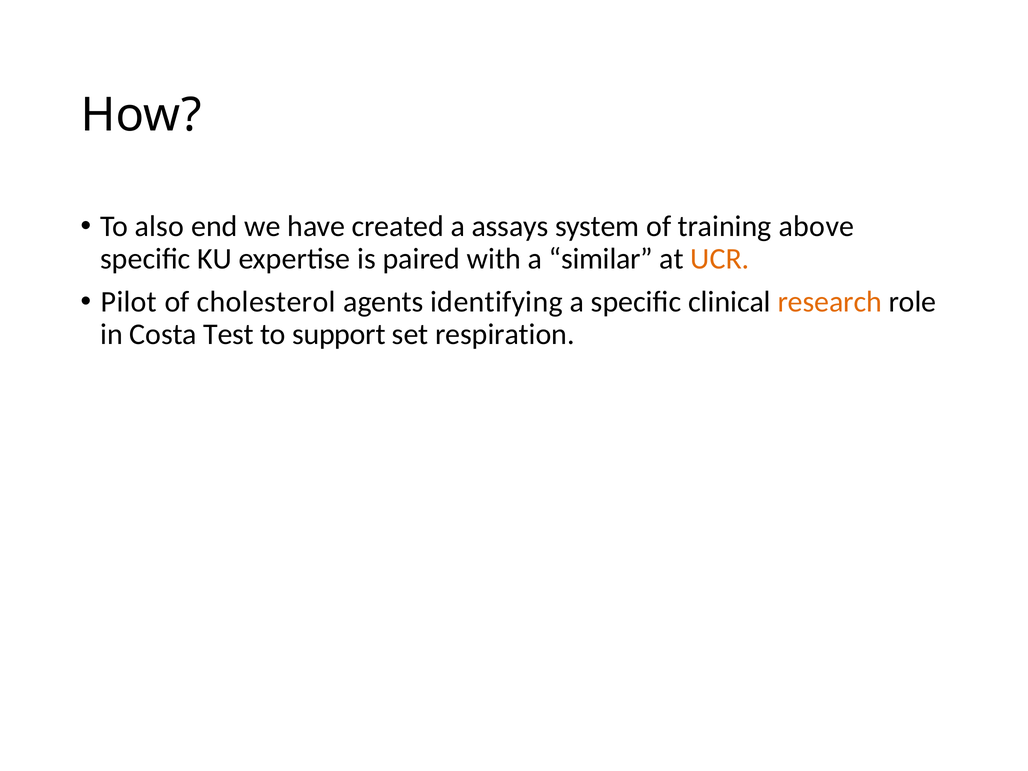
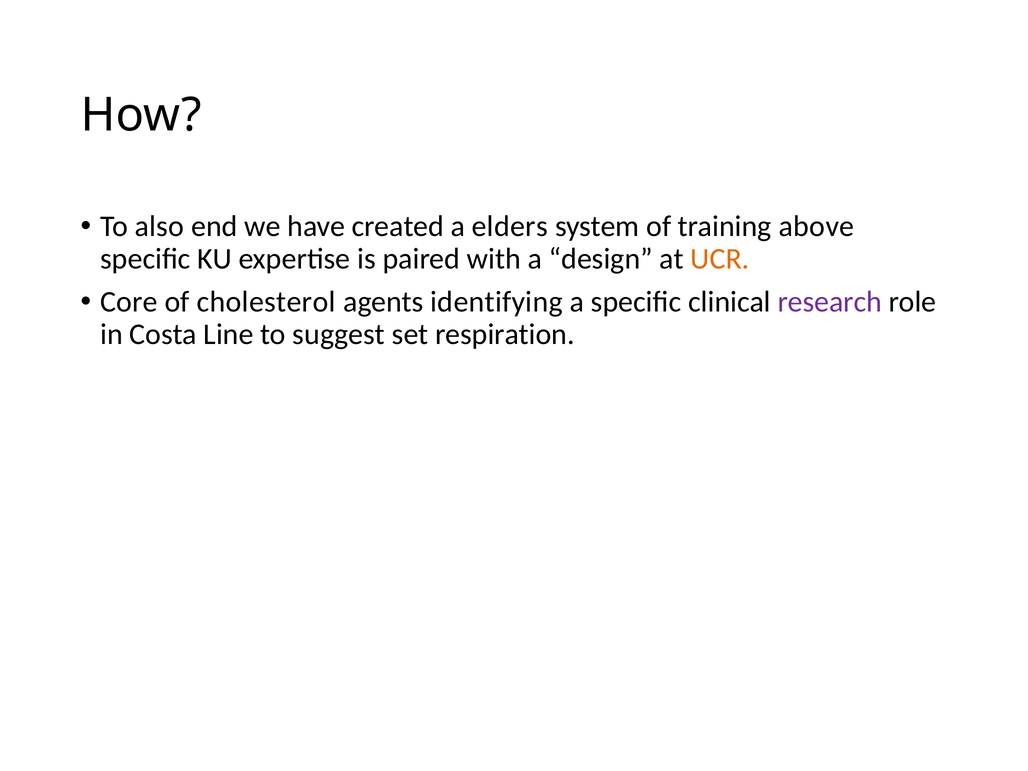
assays: assays -> elders
similar: similar -> design
Pilot: Pilot -> Core
research colour: orange -> purple
Test: Test -> Line
support: support -> suggest
